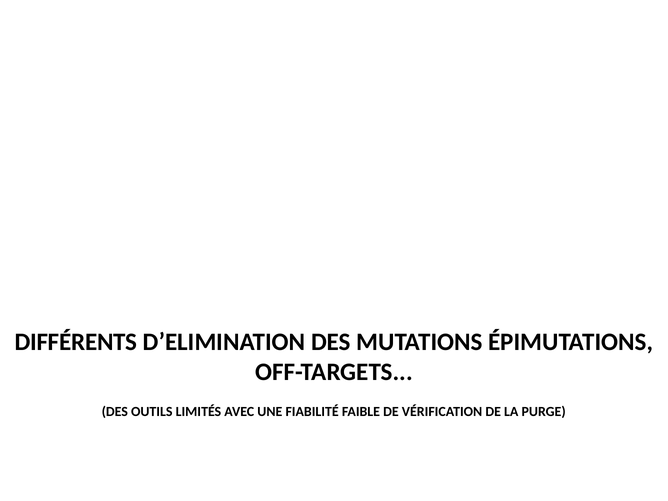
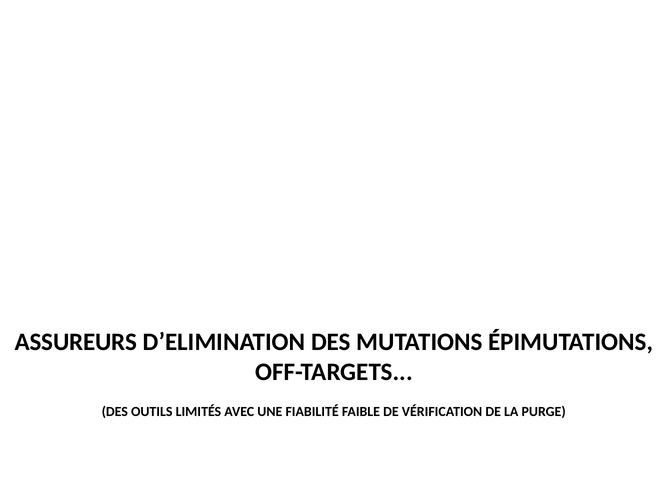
DIFFÉRENTS: DIFFÉRENTS -> ASSUREURS
